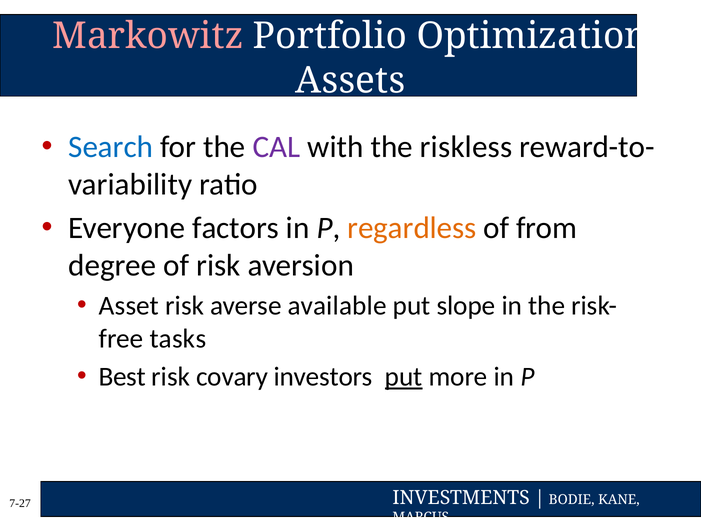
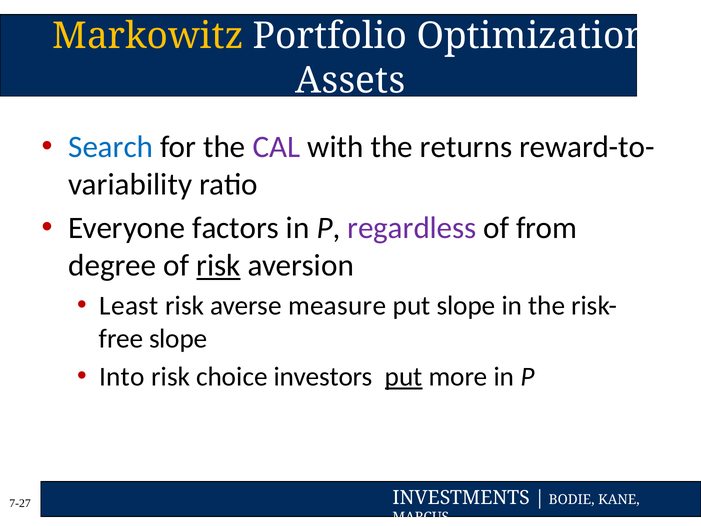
Markowitz colour: pink -> yellow
riskless: riskless -> returns
regardless colour: orange -> purple
risk at (218, 265) underline: none -> present
Asset: Asset -> Least
available: available -> measure
tasks at (178, 338): tasks -> slope
Best: Best -> Into
covary: covary -> choice
